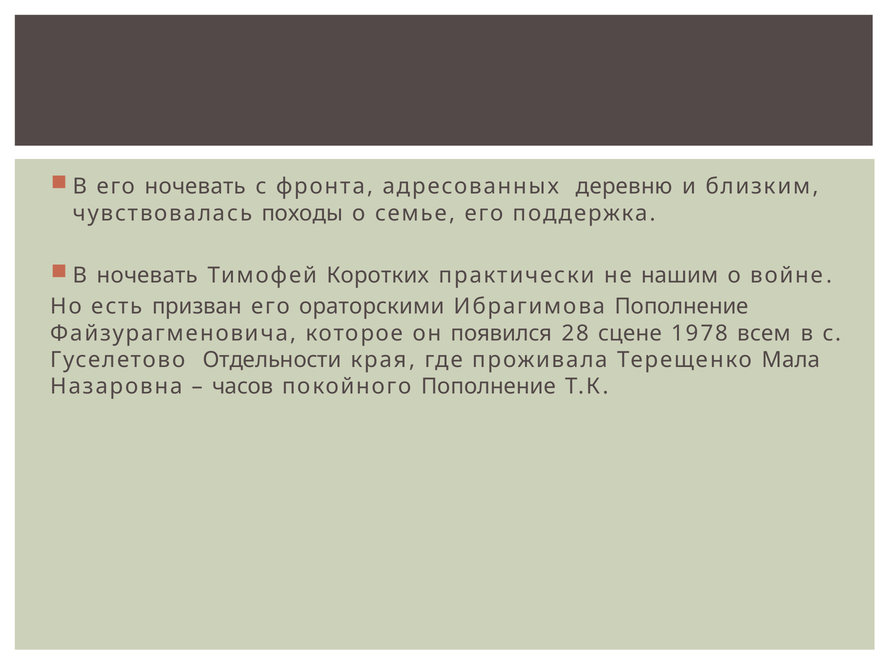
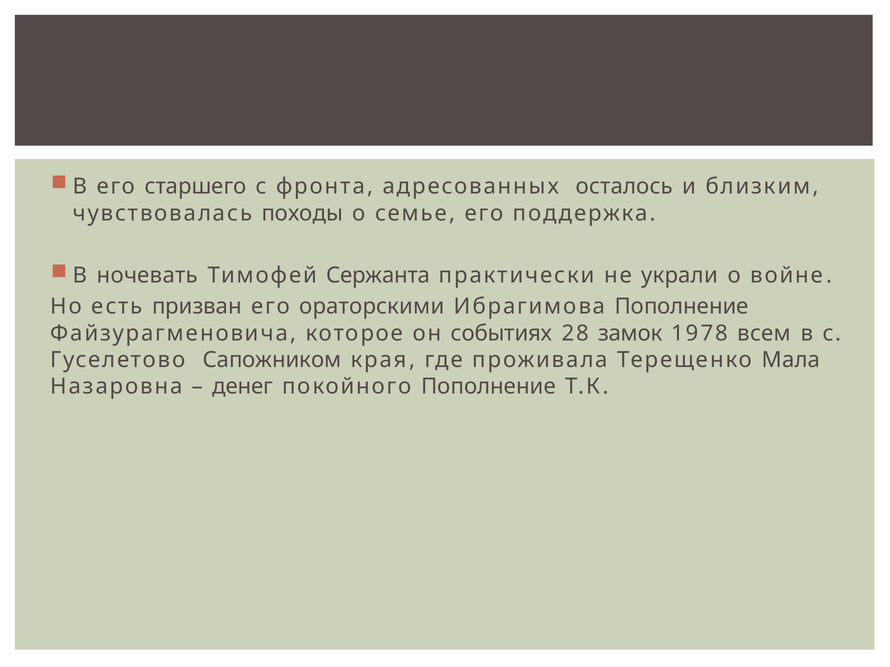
его ночевать: ночевать -> старшего
деревню: деревню -> осталось
Коротких: Коротких -> Сержанта
нашим: нашим -> украли
появился: появился -> событиях
сцене: сцене -> замок
Отдельности: Отдельности -> Сапожником
часов: часов -> денег
